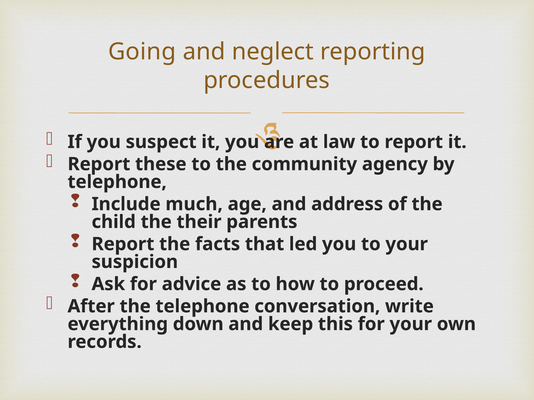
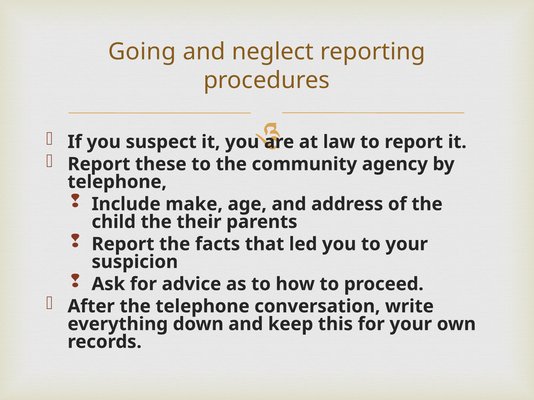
much: much -> make
